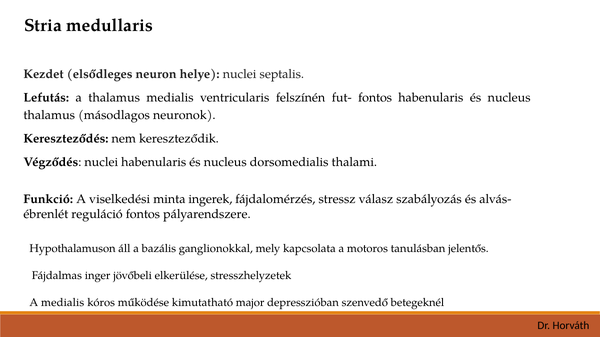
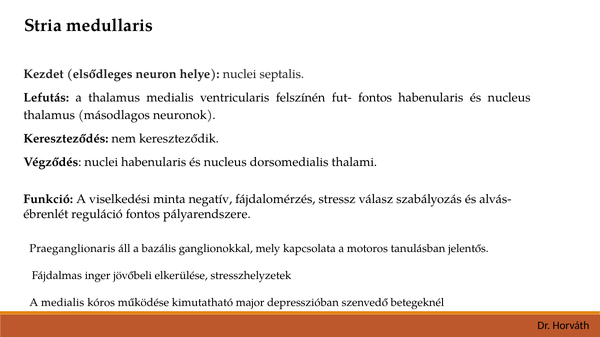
ingerek: ingerek -> negatív
Hypothalamuson: Hypothalamuson -> Praeganglionaris
